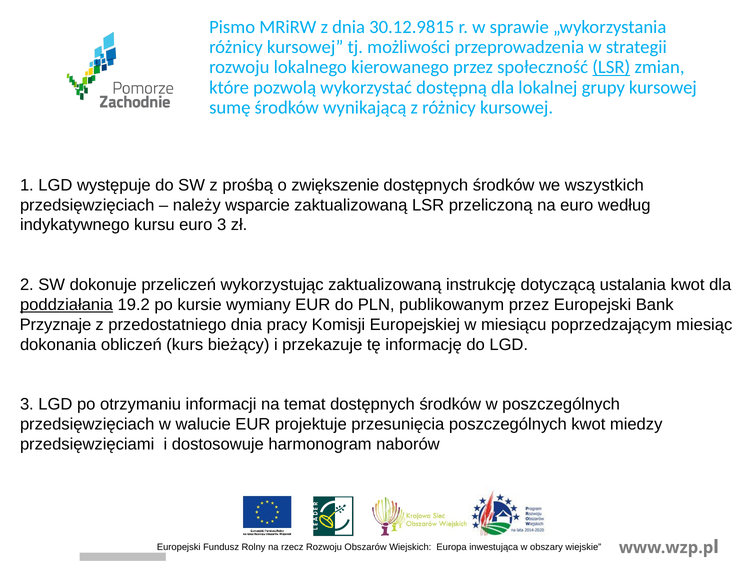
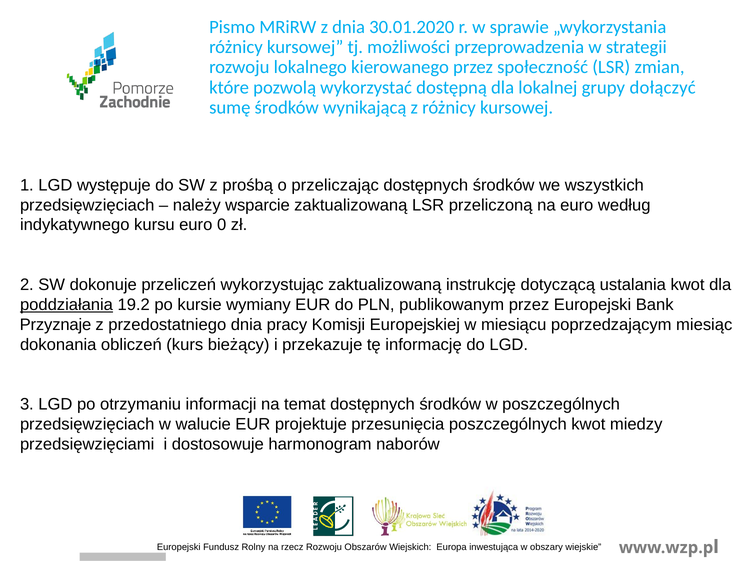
30.12.9815: 30.12.9815 -> 30.01.2020
LSR at (611, 67) underline: present -> none
grupy kursowej: kursowej -> dołączyć
zwiększenie: zwiększenie -> przeliczając
euro 3: 3 -> 0
